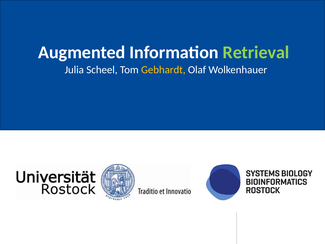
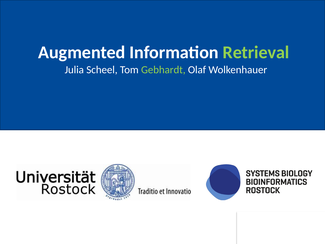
Gebhardt colour: yellow -> light green
